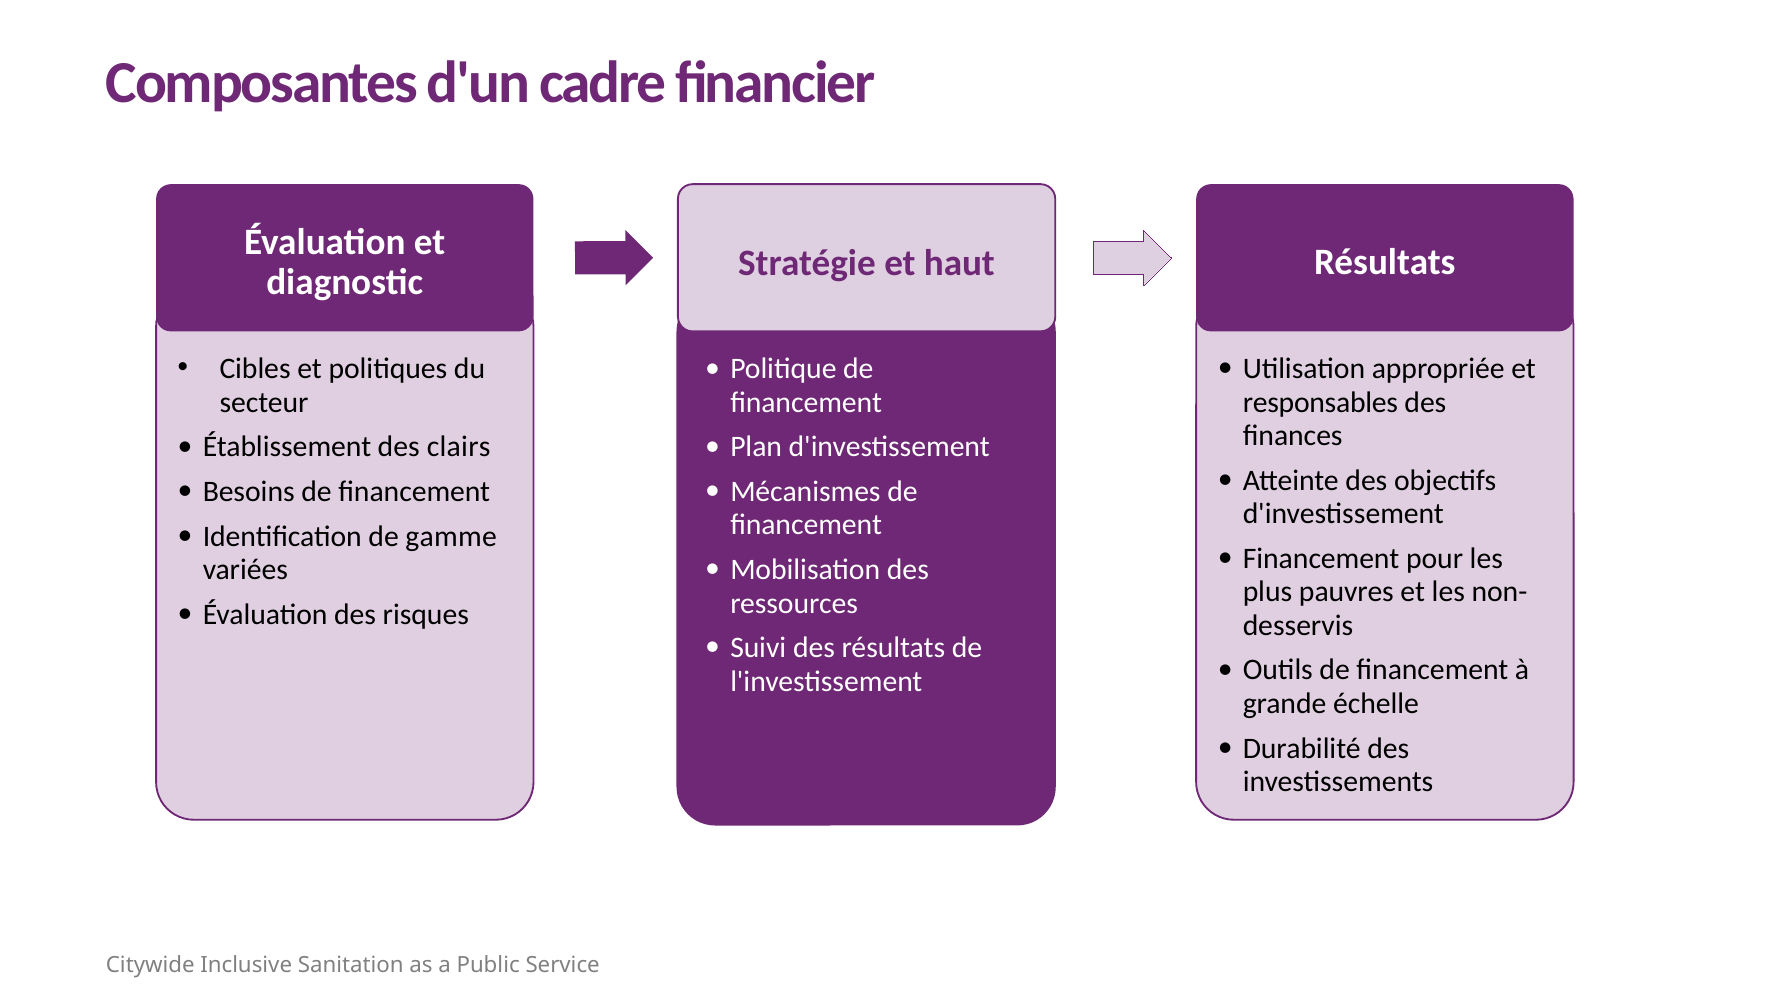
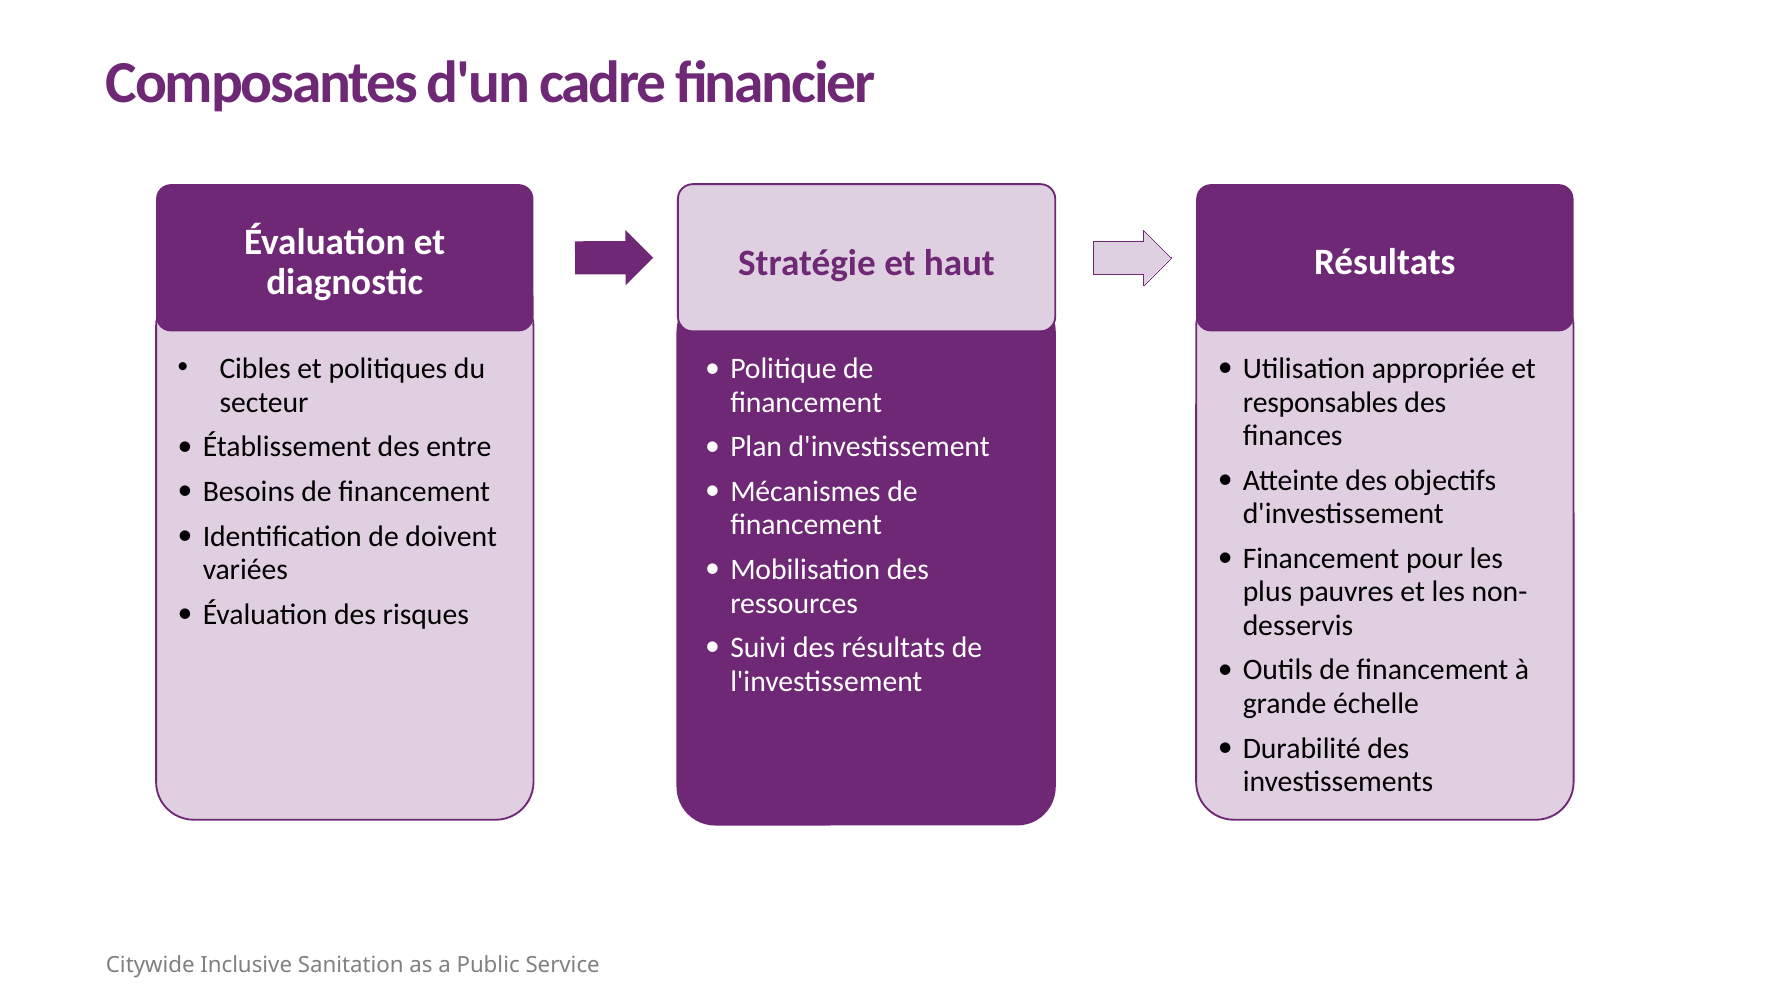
clairs: clairs -> entre
gamme: gamme -> doivent
